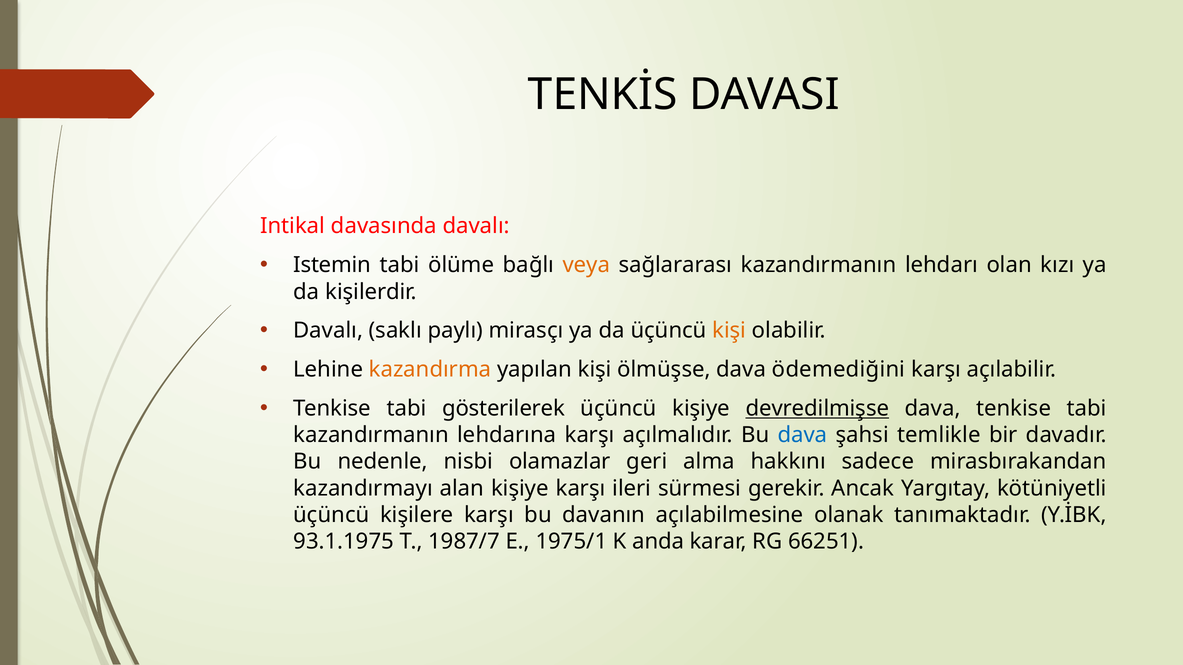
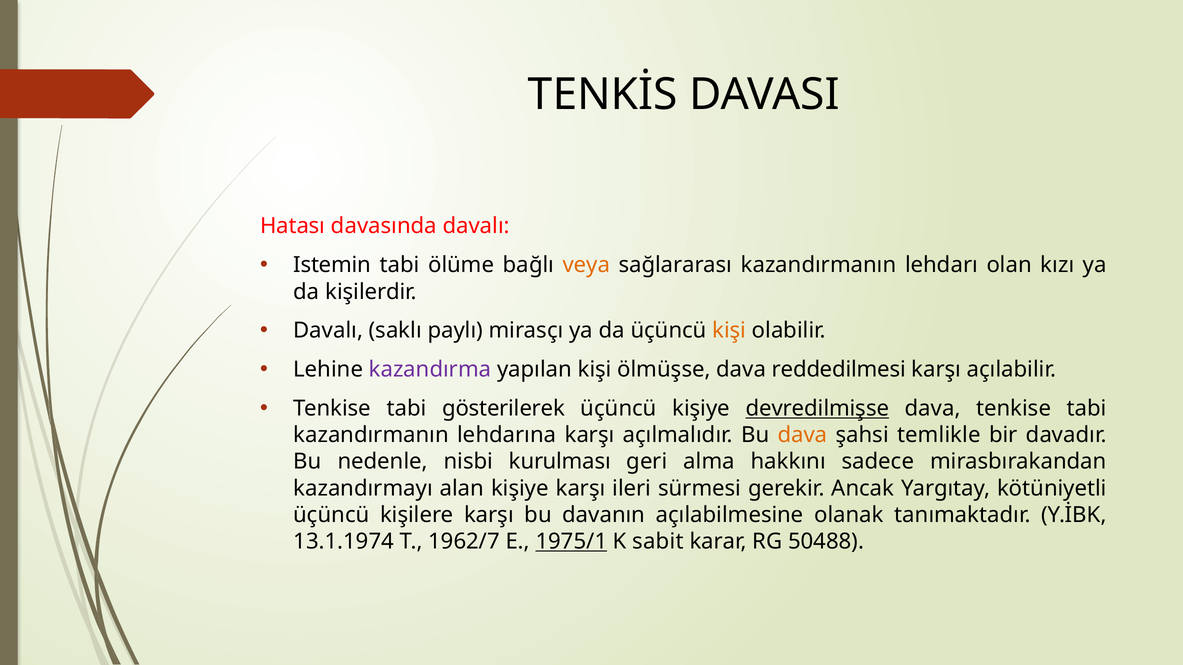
Intikal: Intikal -> Hatası
kazandırma colour: orange -> purple
ödemediğini: ödemediğini -> reddedilmesi
dava at (802, 435) colour: blue -> orange
olamazlar: olamazlar -> kurulması
93.1.1975: 93.1.1975 -> 13.1.1974
1987/7: 1987/7 -> 1962/7
1975/1 underline: none -> present
anda: anda -> sabit
66251: 66251 -> 50488
